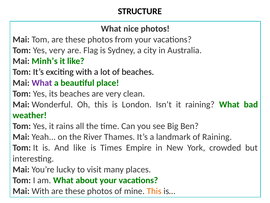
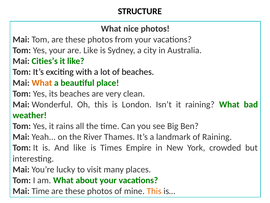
Yes very: very -> your
are Flag: Flag -> Like
Minh’s: Minh’s -> Cities’s
What at (42, 83) colour: purple -> orange
Mai With: With -> Time
